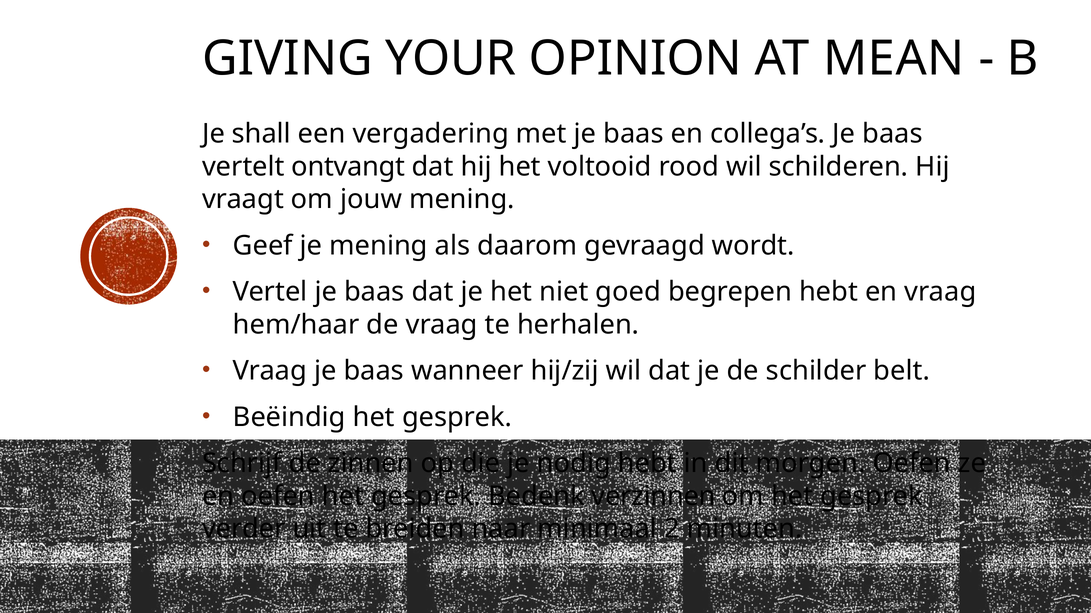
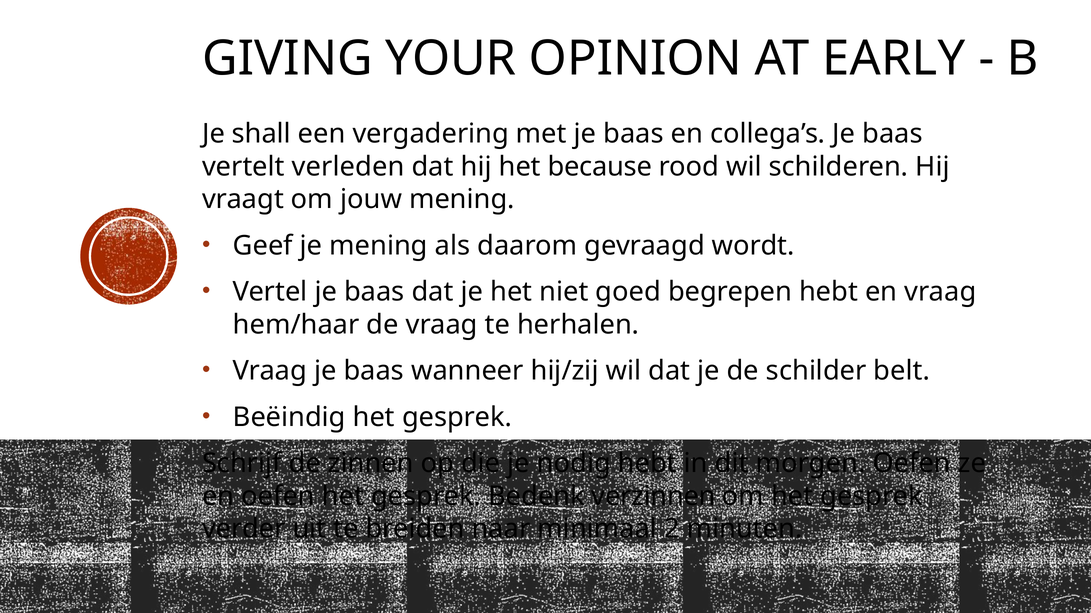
MEAN: MEAN -> EARLY
ontvangt: ontvangt -> verleden
voltooid: voltooid -> because
